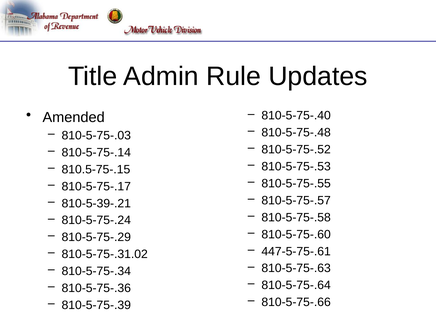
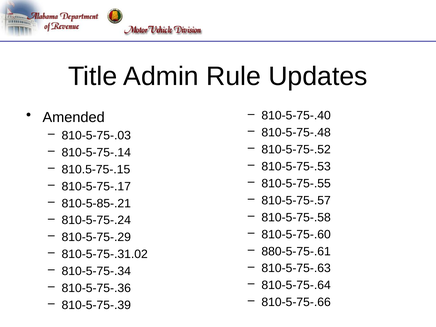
810-5-39-.21: 810-5-39-.21 -> 810-5-85-.21
447-5-75-.61: 447-5-75-.61 -> 880-5-75-.61
